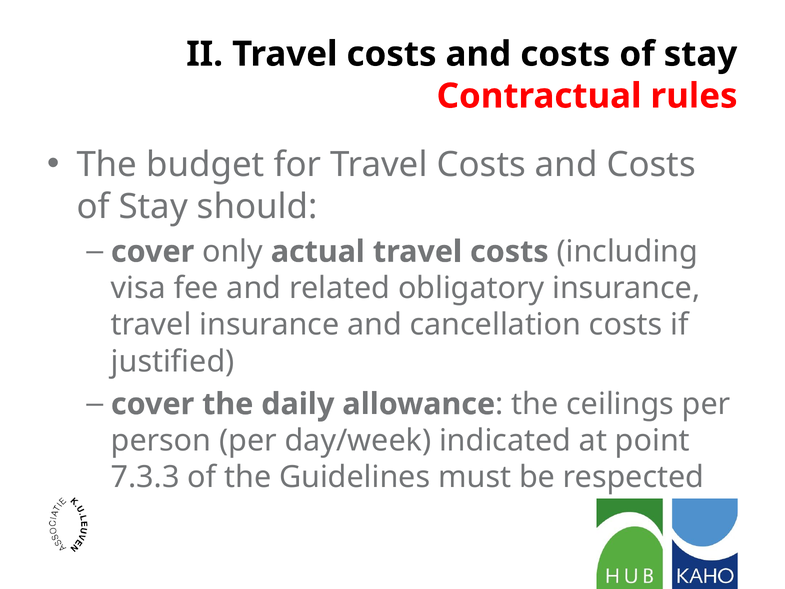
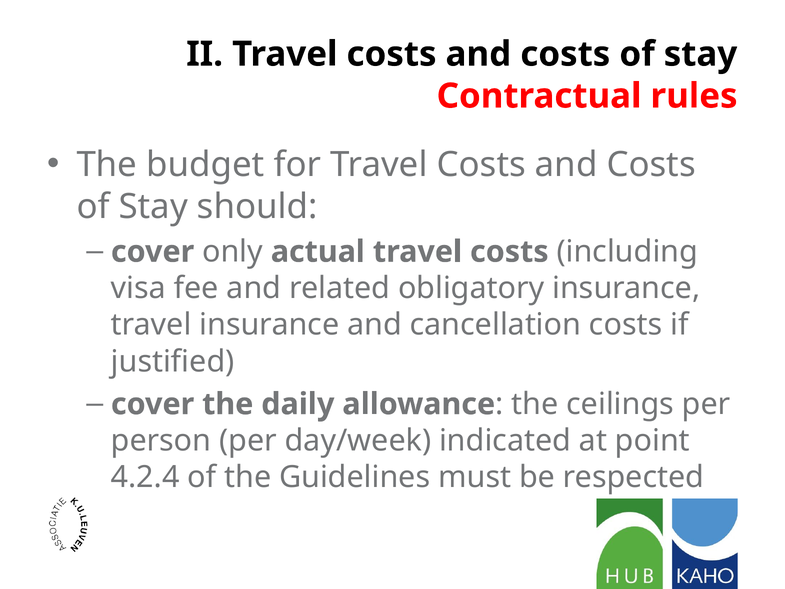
7.3.3: 7.3.3 -> 4.2.4
